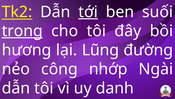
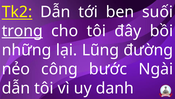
tới underline: present -> none
hương: hương -> những
nhớp: nhớp -> bước
